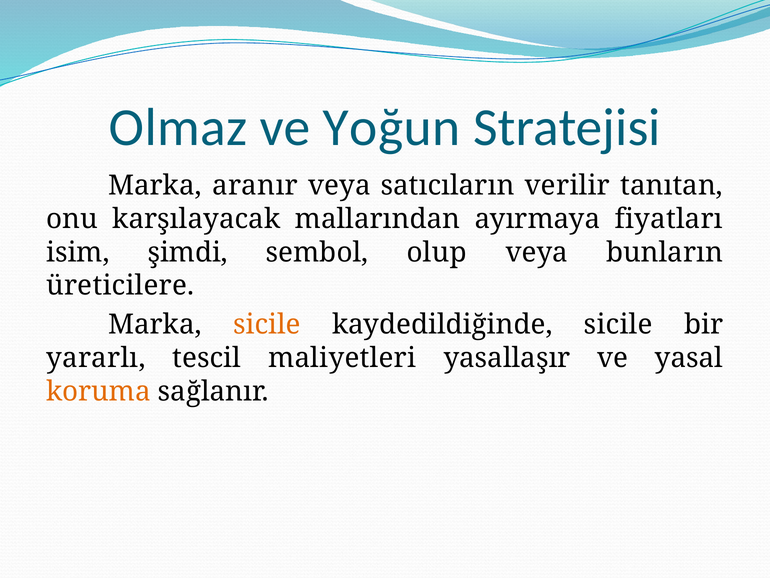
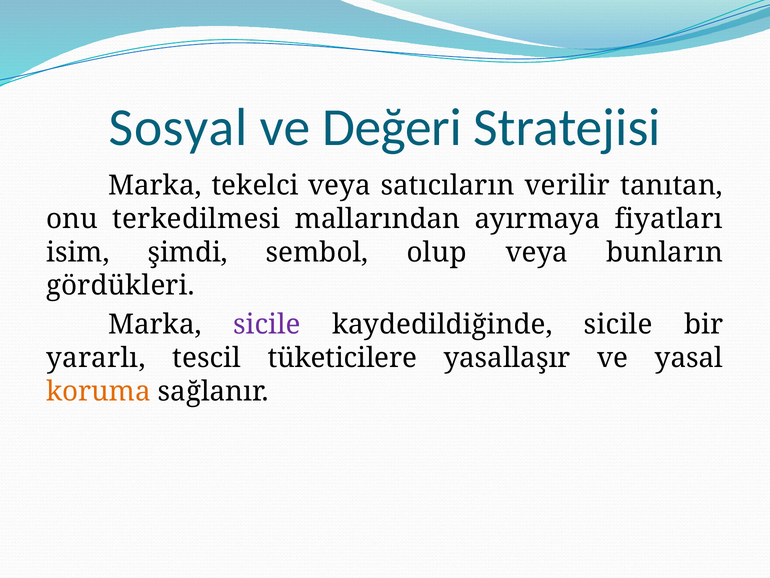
Olmaz: Olmaz -> Sosyal
Yoğun: Yoğun -> Değeri
aranır: aranır -> tekelci
karşılayacak: karşılayacak -> terkedilmesi
üreticilere: üreticilere -> gördükleri
sicile at (267, 324) colour: orange -> purple
maliyetleri: maliyetleri -> tüketicilere
